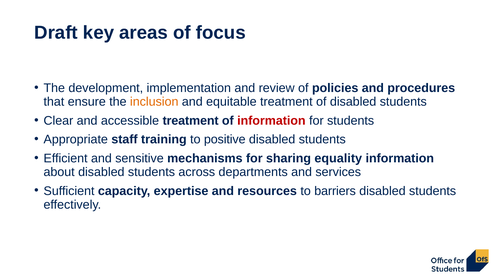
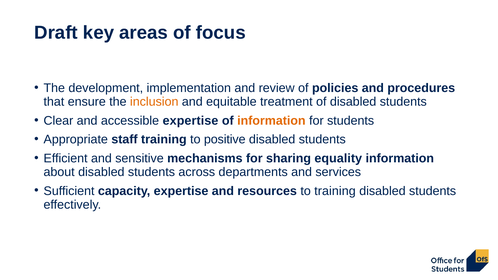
accessible treatment: treatment -> expertise
information at (271, 121) colour: red -> orange
to barriers: barriers -> training
